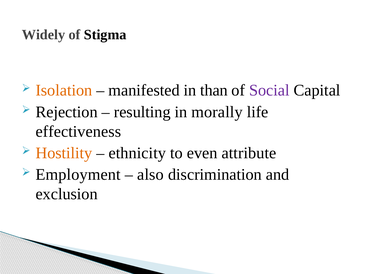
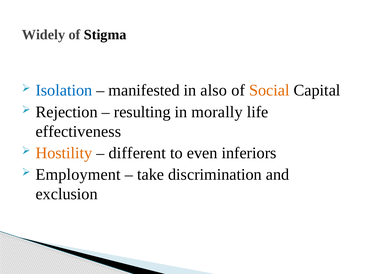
Isolation colour: orange -> blue
than: than -> also
Social colour: purple -> orange
ethnicity: ethnicity -> different
attribute: attribute -> inferiors
also: also -> take
